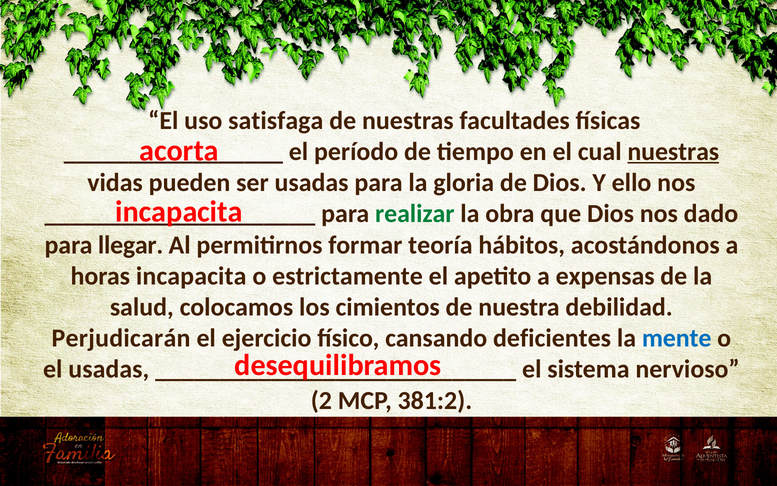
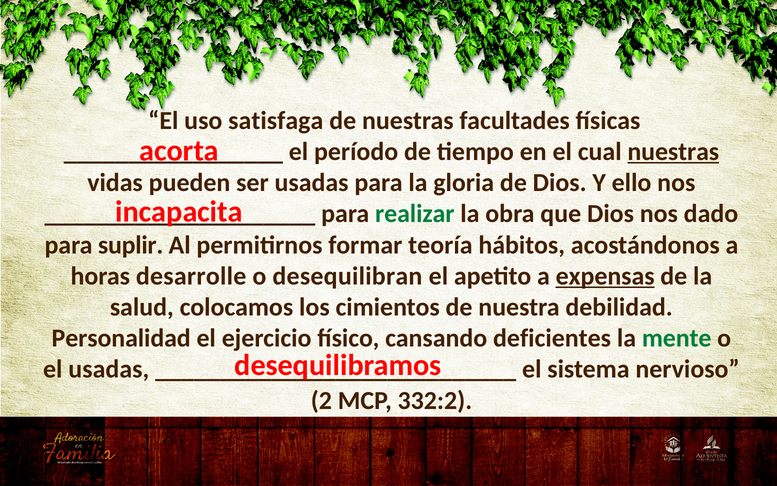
llegar: llegar -> suplir
horas incapacita: incapacita -> desarrolle
estrictamente: estrictamente -> desequilibran
expensas underline: none -> present
Perjudicarán: Perjudicarán -> Personalidad
mente colour: blue -> green
381:2: 381:2 -> 332:2
